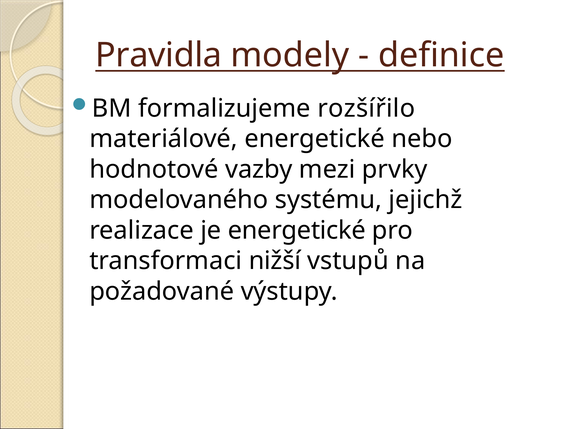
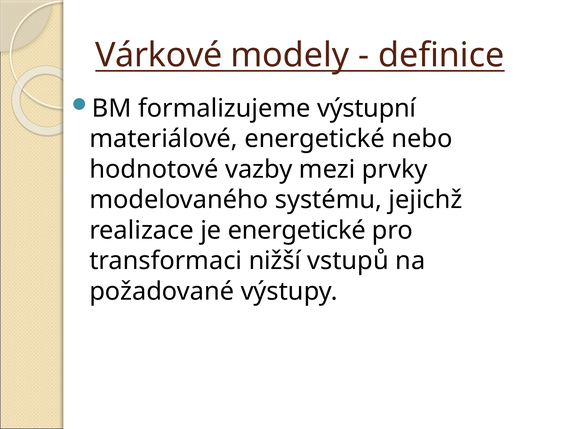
Pravidla: Pravidla -> Várkové
rozšířilo: rozšířilo -> výstupní
